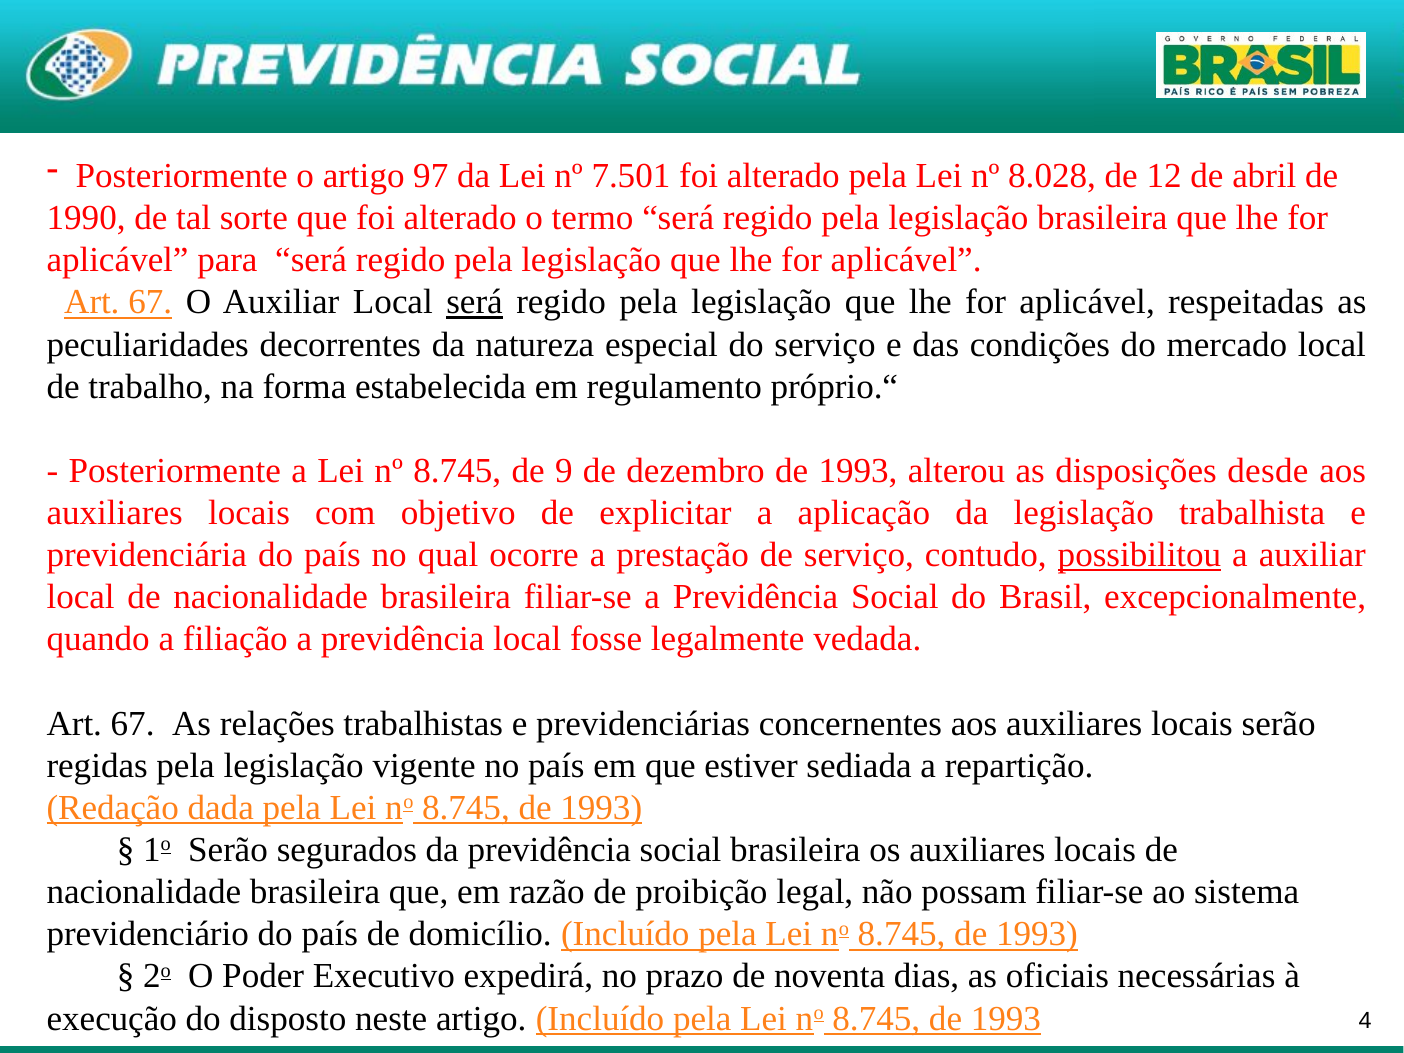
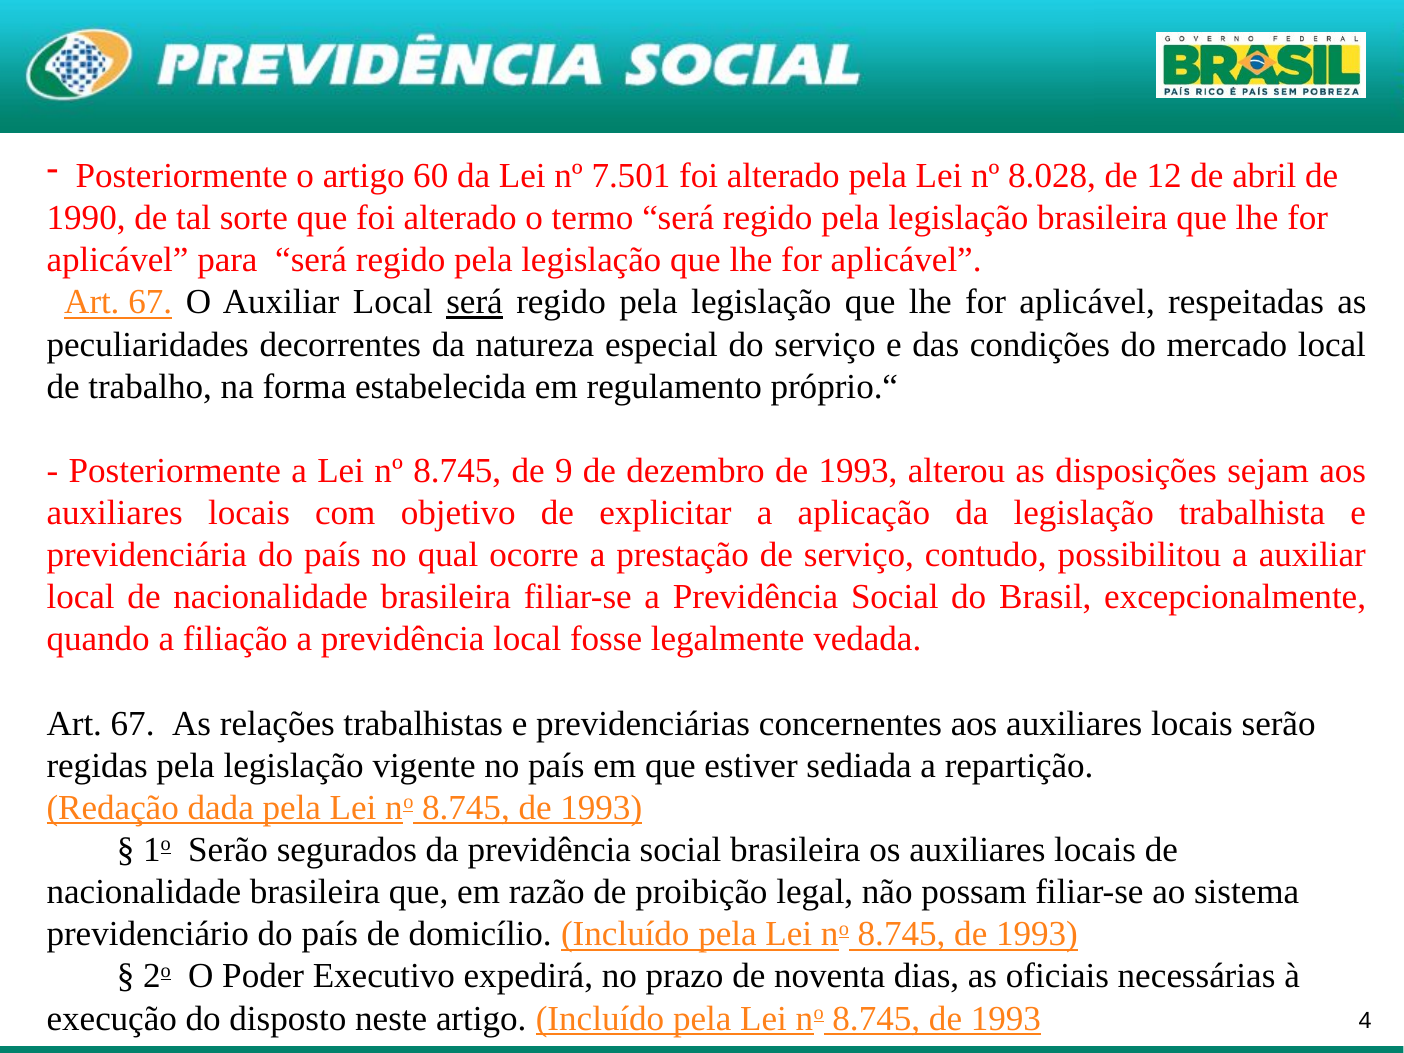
97: 97 -> 60
desde: desde -> sejam
possibilitou underline: present -> none
